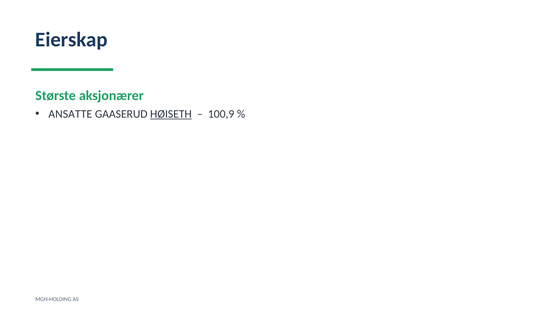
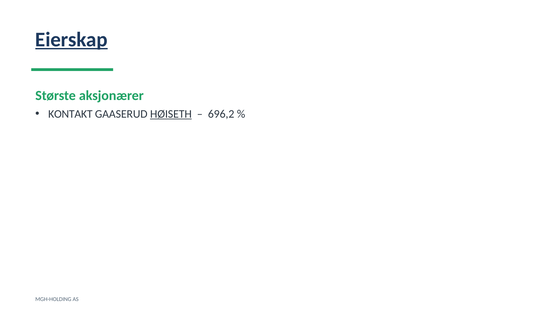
Eierskap underline: none -> present
ANSATTE: ANSATTE -> KONTAKT
100,9: 100,9 -> 696,2
